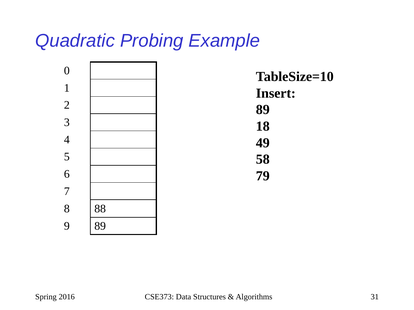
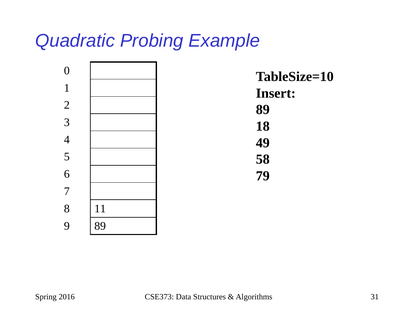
88: 88 -> 11
